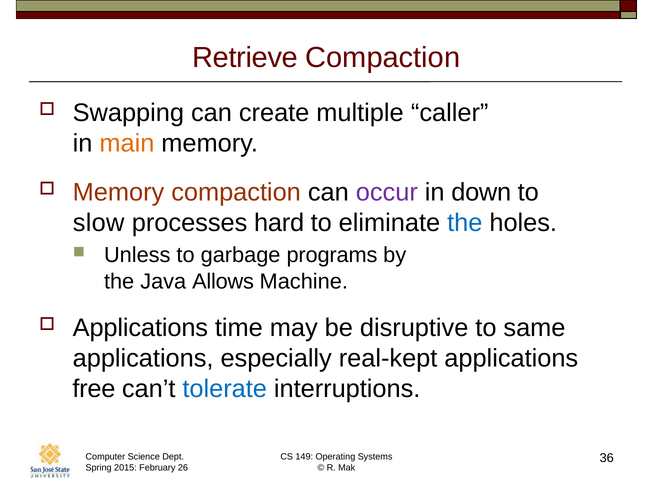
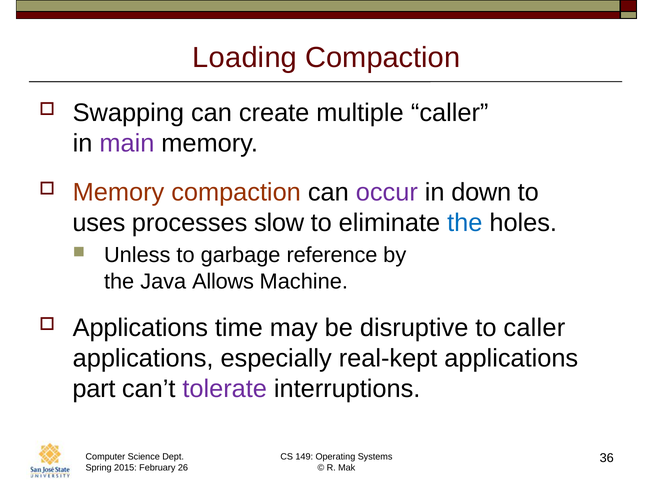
Retrieve: Retrieve -> Loading
main colour: orange -> purple
slow: slow -> uses
hard: hard -> slow
programs: programs -> reference
to same: same -> caller
free: free -> part
tolerate colour: blue -> purple
